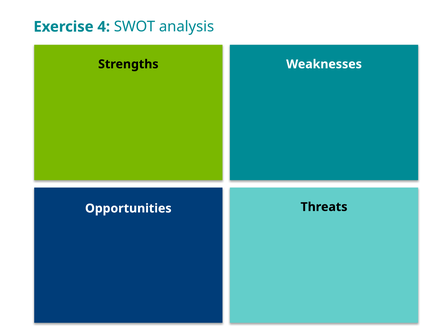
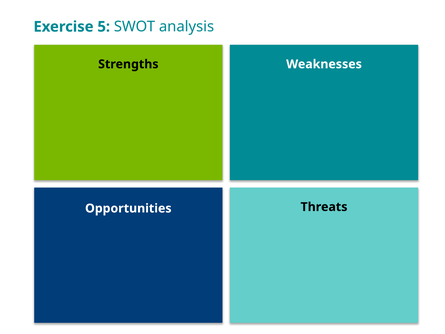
4: 4 -> 5
